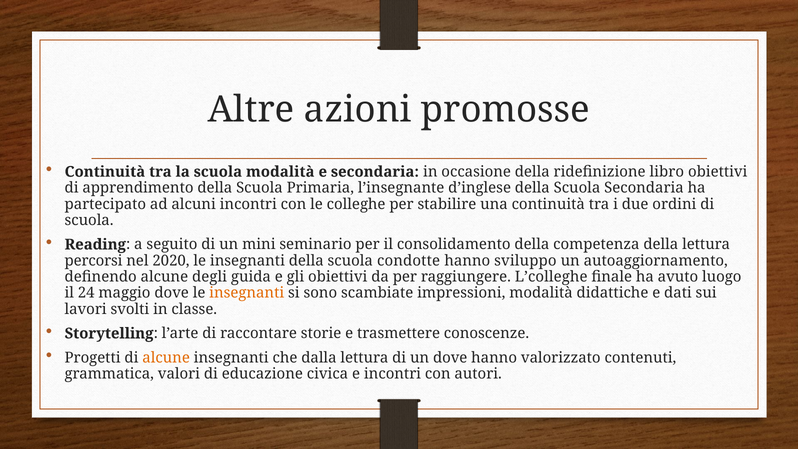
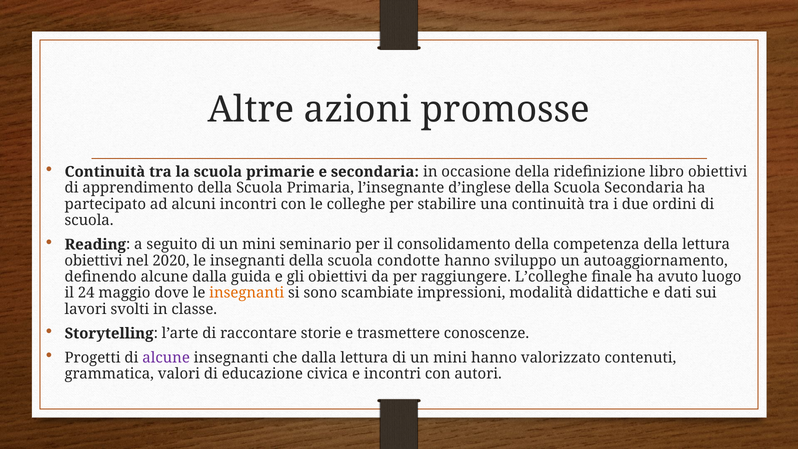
scuola modalità: modalità -> primarie
percorsi at (94, 261): percorsi -> obiettivi
alcune degli: degli -> dalla
alcune at (166, 358) colour: orange -> purple
lettura di un dove: dove -> mini
